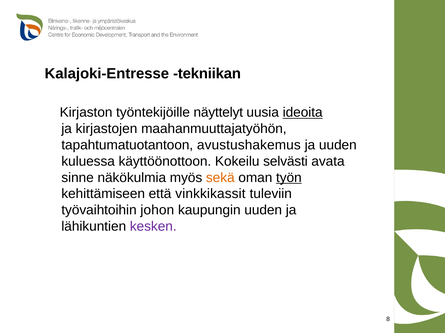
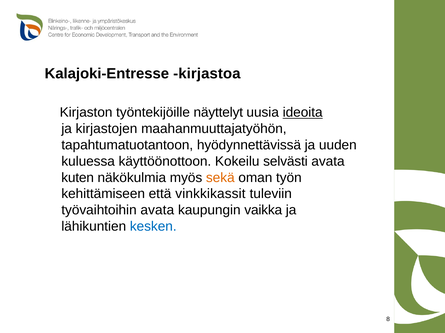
tekniikan: tekniikan -> kirjastoa
avustushakemus: avustushakemus -> hyödynnettävissä
sinne: sinne -> kuten
työn underline: present -> none
työvaihtoihin johon: johon -> avata
kaupungin uuden: uuden -> vaikka
kesken colour: purple -> blue
